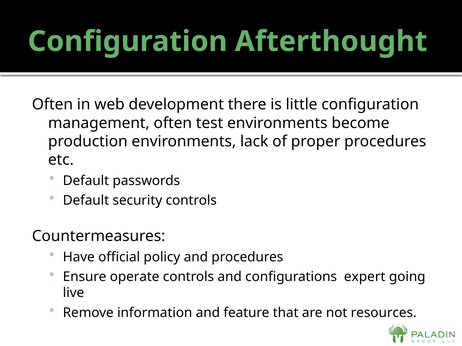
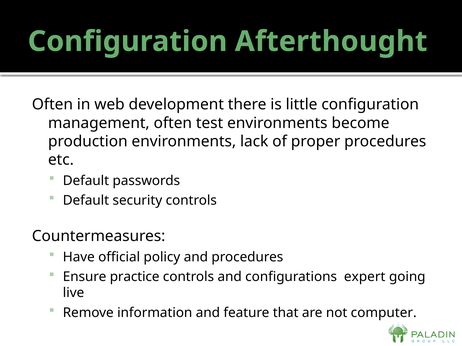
operate: operate -> practice
resources: resources -> computer
